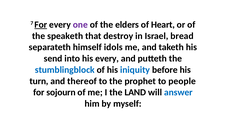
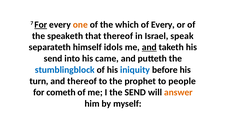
one colour: purple -> orange
elders: elders -> which
of Heart: Heart -> Every
that destroy: destroy -> thereof
bread: bread -> speak
and at (149, 47) underline: none -> present
his every: every -> came
sojourn: sojourn -> cometh
the LAND: LAND -> SEND
answer colour: blue -> orange
